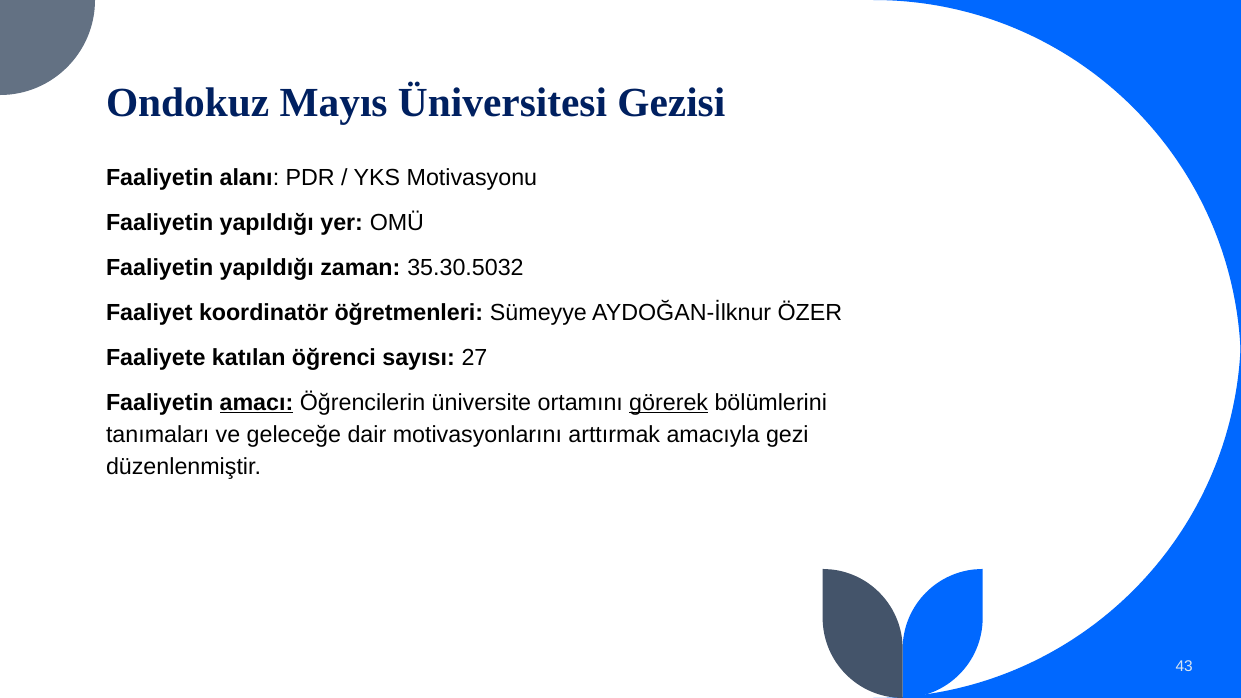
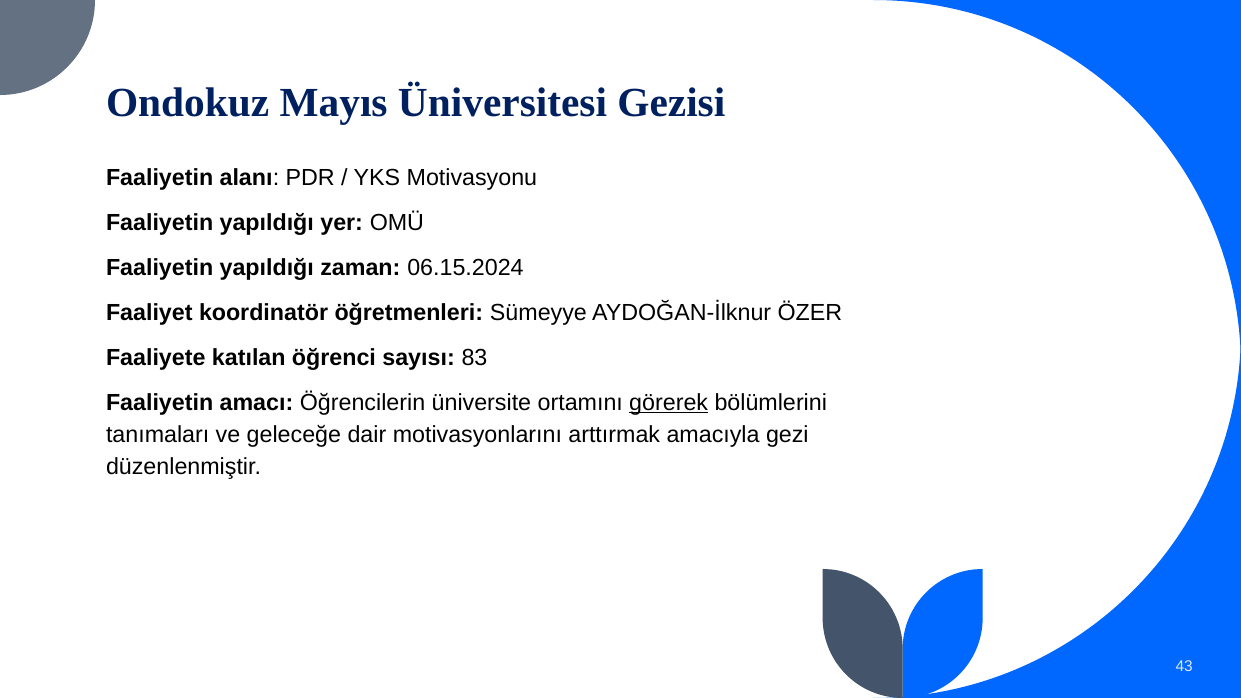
35.30.5032: 35.30.5032 -> 06.15.2024
27: 27 -> 83
amacı underline: present -> none
